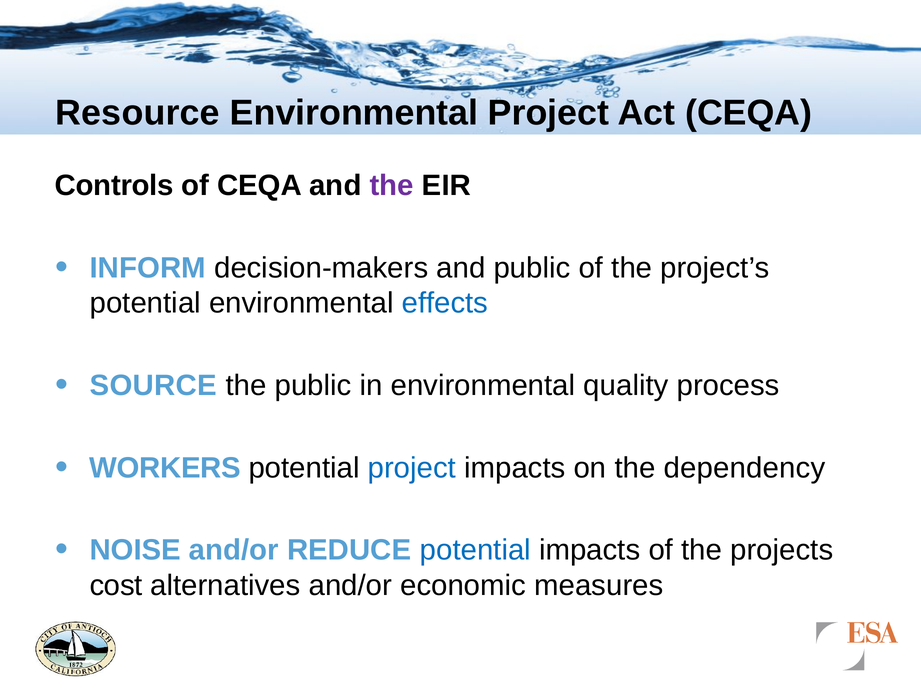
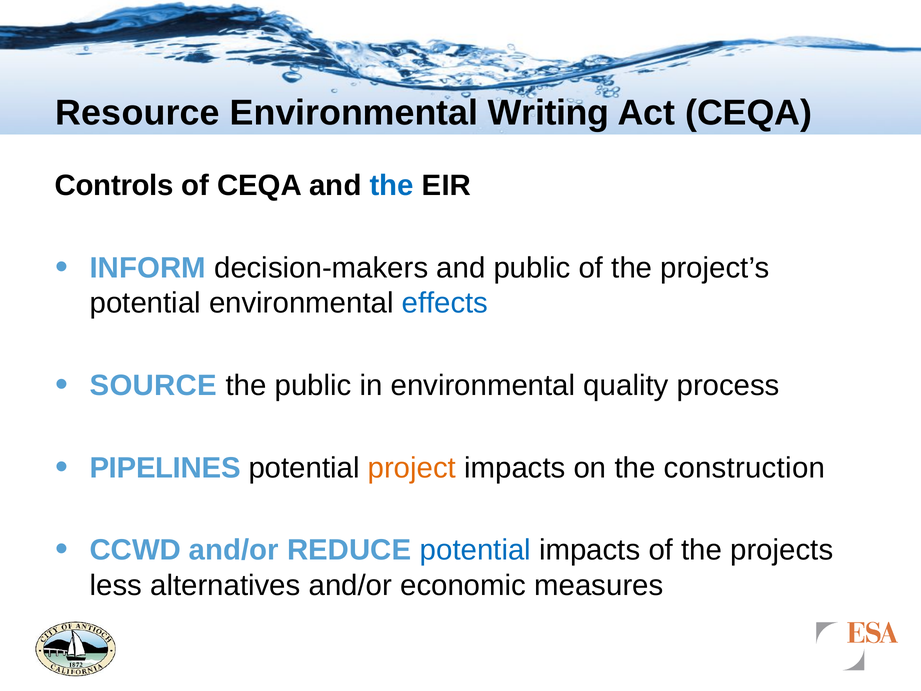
Environmental Project: Project -> Writing
the at (392, 185) colour: purple -> blue
WORKERS: WORKERS -> PIPELINES
project at (412, 468) colour: blue -> orange
dependency: dependency -> construction
NOISE: NOISE -> CCWD
cost: cost -> less
